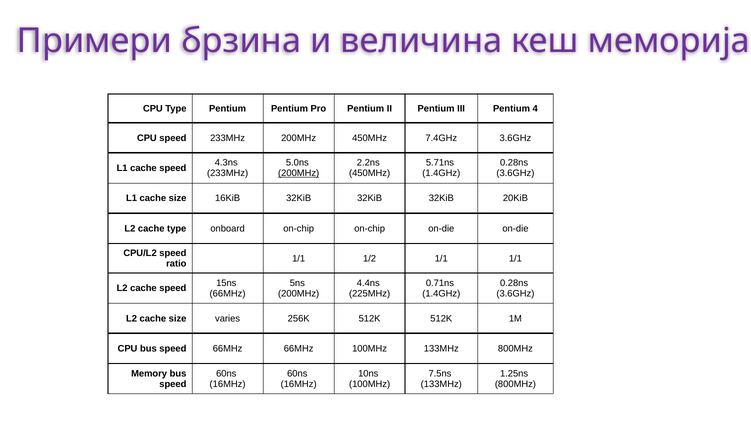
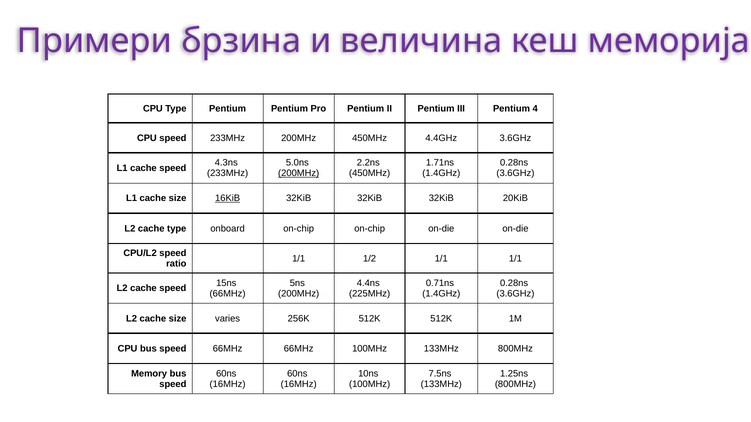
7.4GHz: 7.4GHz -> 4.4GHz
5.71ns: 5.71ns -> 1.71ns
16KiB underline: none -> present
